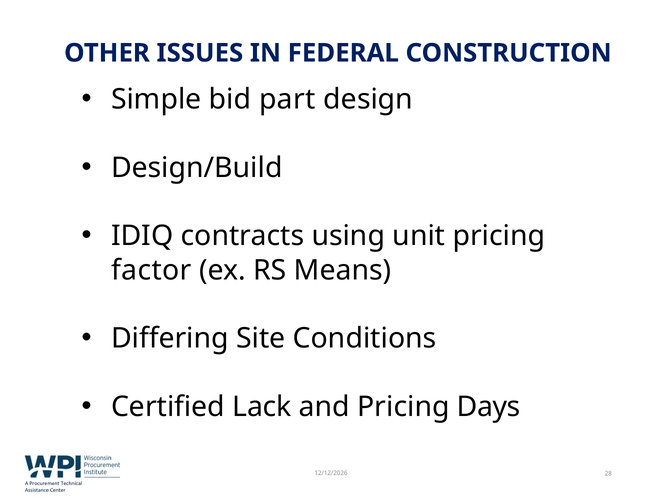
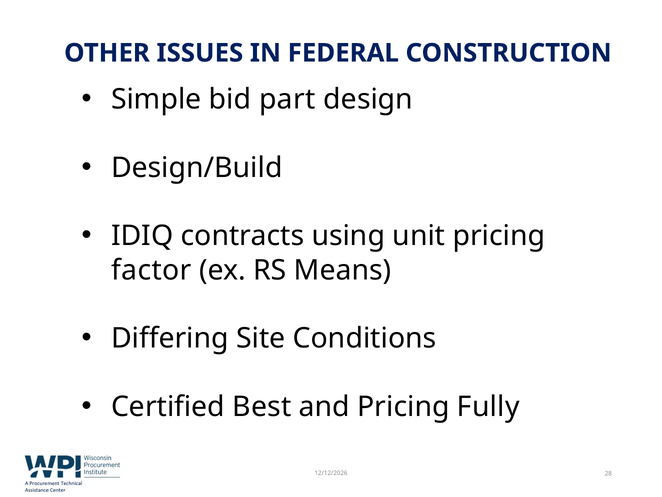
Lack: Lack -> Best
Days: Days -> Fully
